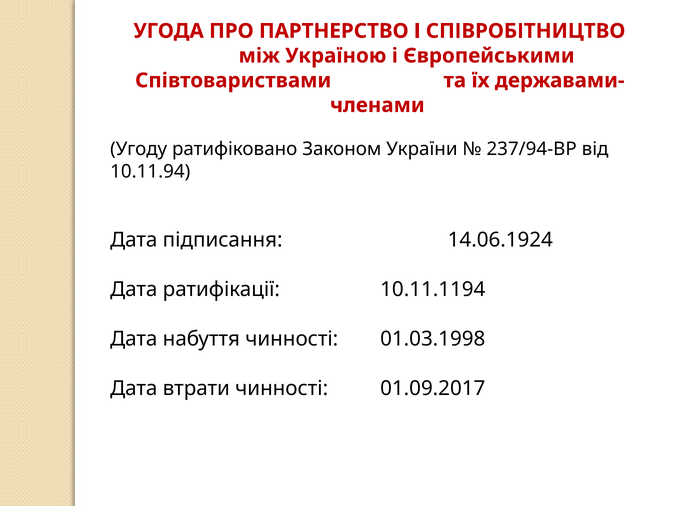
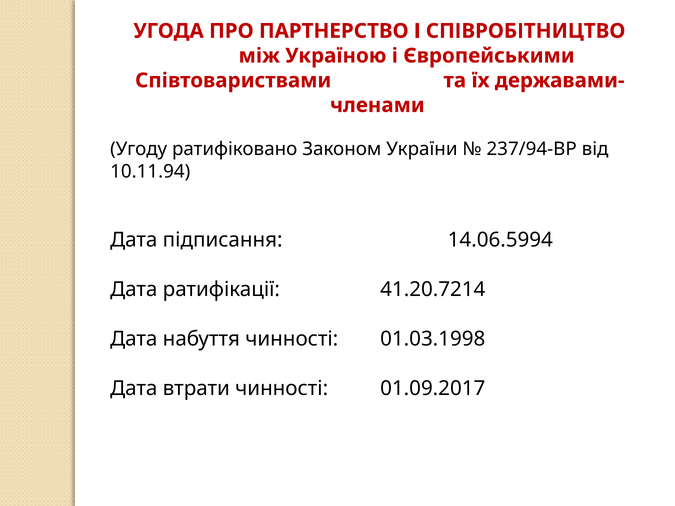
14.06.1924: 14.06.1924 -> 14.06.5994
10.11.1194: 10.11.1194 -> 41.20.7214
